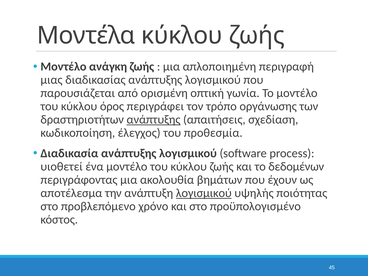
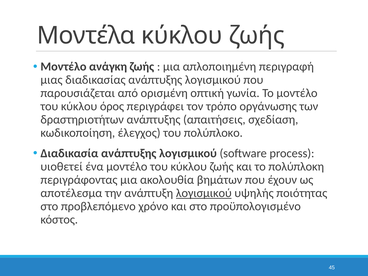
ανάπτυξης at (154, 120) underline: present -> none
προθεσμία: προθεσμία -> πολύπλοκο
δεδομένων: δεδομένων -> πολύπλοκη
